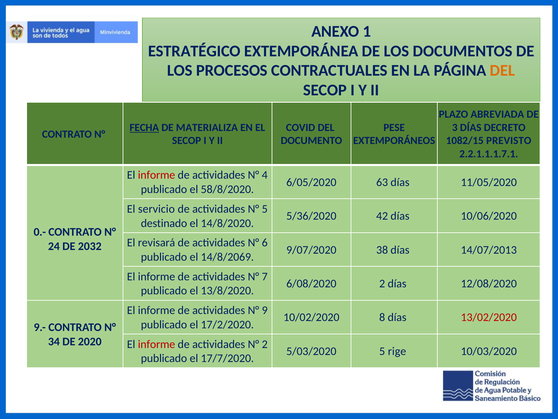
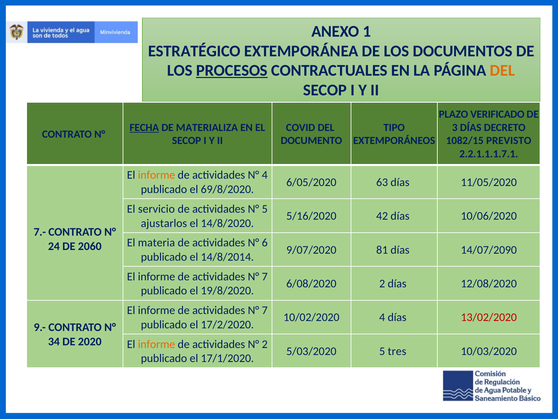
PROCESOS underline: none -> present
ABREVIADA: ABREVIADA -> VERIFICADO
PESE: PESE -> TIPO
informe at (157, 175) colour: red -> orange
58/8/2020: 58/8/2020 -> 69/8/2020
5/36/2020: 5/36/2020 -> 5/16/2020
destinado: destinado -> ajustarlos
0.-: 0.- -> 7.-
revisará: revisará -> materia
2032: 2032 -> 2060
38: 38 -> 81
14/07/2013: 14/07/2013 -> 14/07/2090
14/8/2069: 14/8/2069 -> 14/8/2014
13/8/2020: 13/8/2020 -> 19/8/2020
9 at (265, 310): 9 -> 7
10/02/2020 8: 8 -> 4
informe at (157, 344) colour: red -> orange
rige: rige -> tres
17/7/2020: 17/7/2020 -> 17/1/2020
